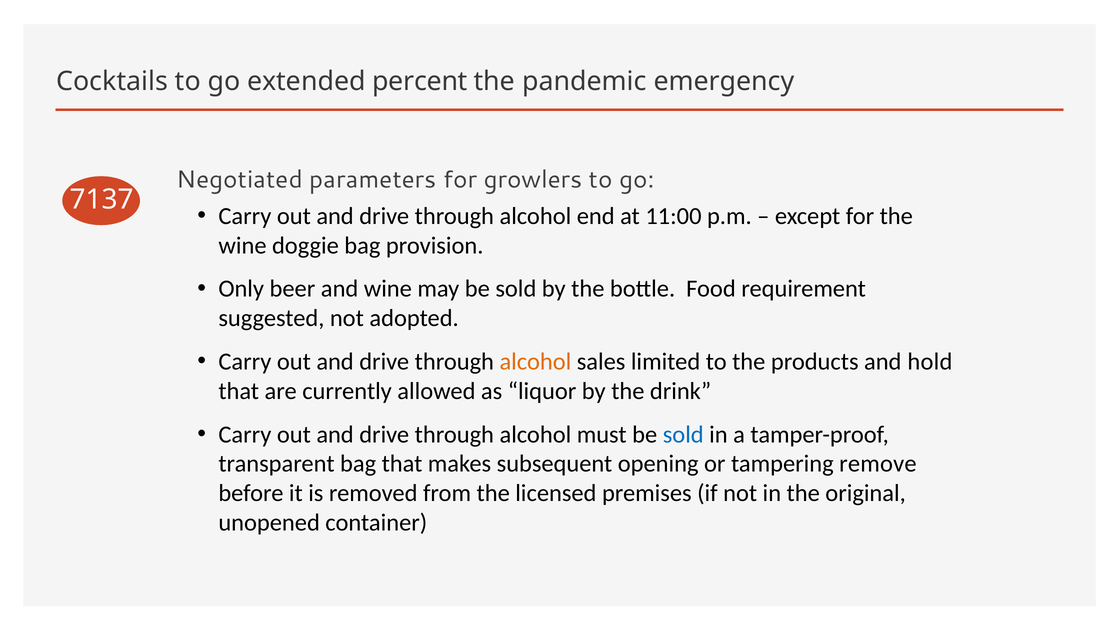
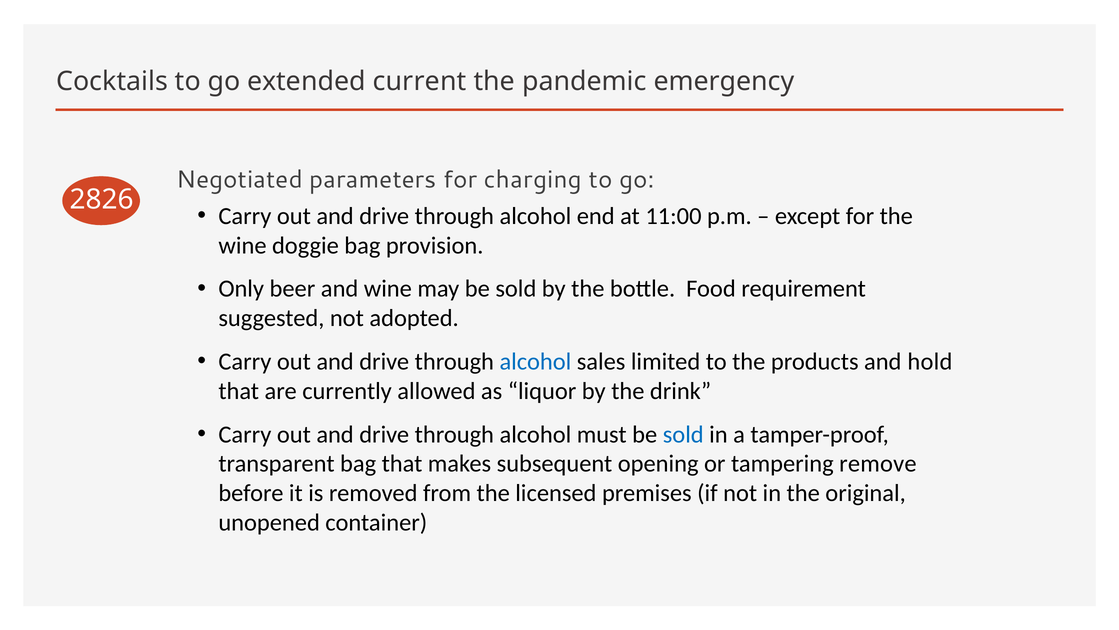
percent: percent -> current
growlers: growlers -> charging
7137: 7137 -> 2826
alcohol at (535, 361) colour: orange -> blue
